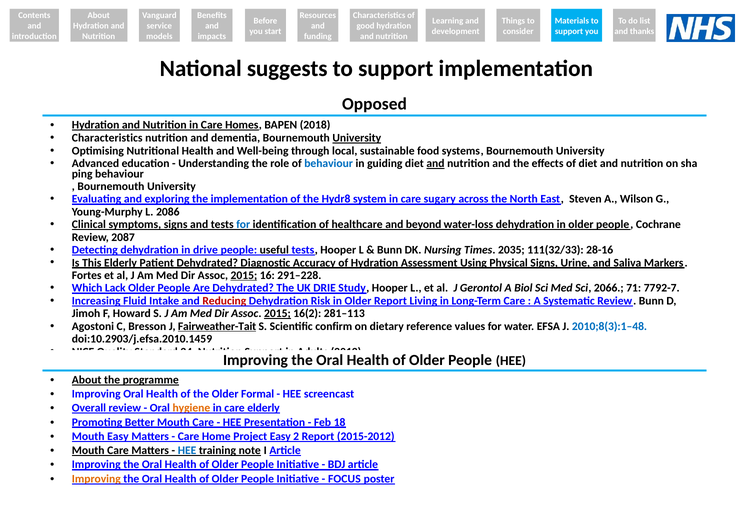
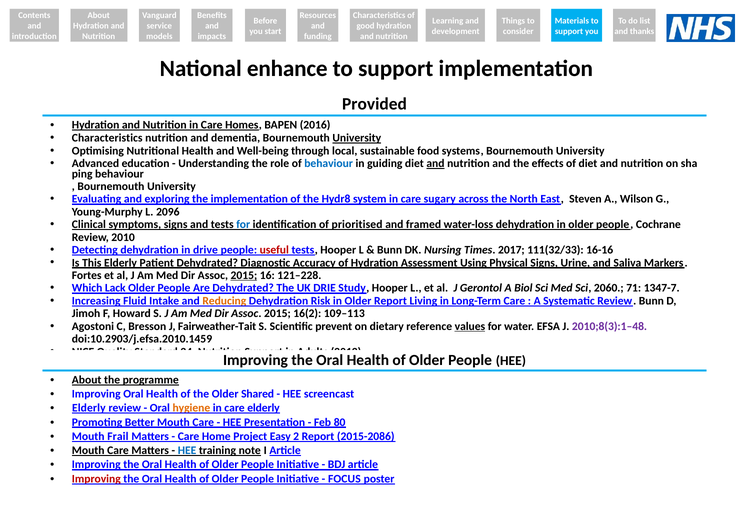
suggests: suggests -> enhance
Opposed: Opposed -> Provided
2018: 2018 -> 2016
2086: 2086 -> 2096
healthcare: healthcare -> prioritised
beyond: beyond -> framed
2087: 2087 -> 2010
useful colour: black -> red
2035: 2035 -> 2017
28-16: 28-16 -> 16-16
291–228: 291–228 -> 121–228
2066: 2066 -> 2060
7792-7: 7792-7 -> 1347-7
Reducing colour: red -> orange
2015 at (277, 313) underline: present -> none
281–113: 281–113 -> 109–113
Fairweather-Tait underline: present -> none
confirm: confirm -> prevent
values underline: none -> present
2010;8(3):1–48 colour: blue -> purple
Formal: Formal -> Shared
Overall at (89, 408): Overall -> Elderly
18: 18 -> 80
Mouth Easy: Easy -> Frail
2015-2012: 2015-2012 -> 2015-2086
Improving at (96, 478) colour: orange -> red
